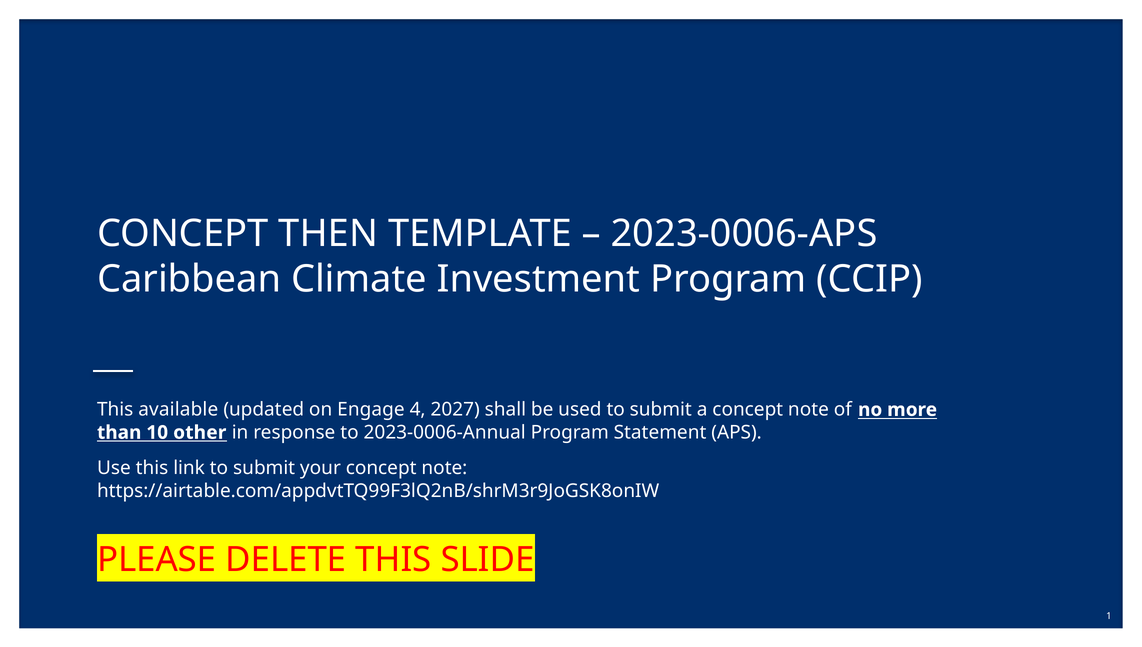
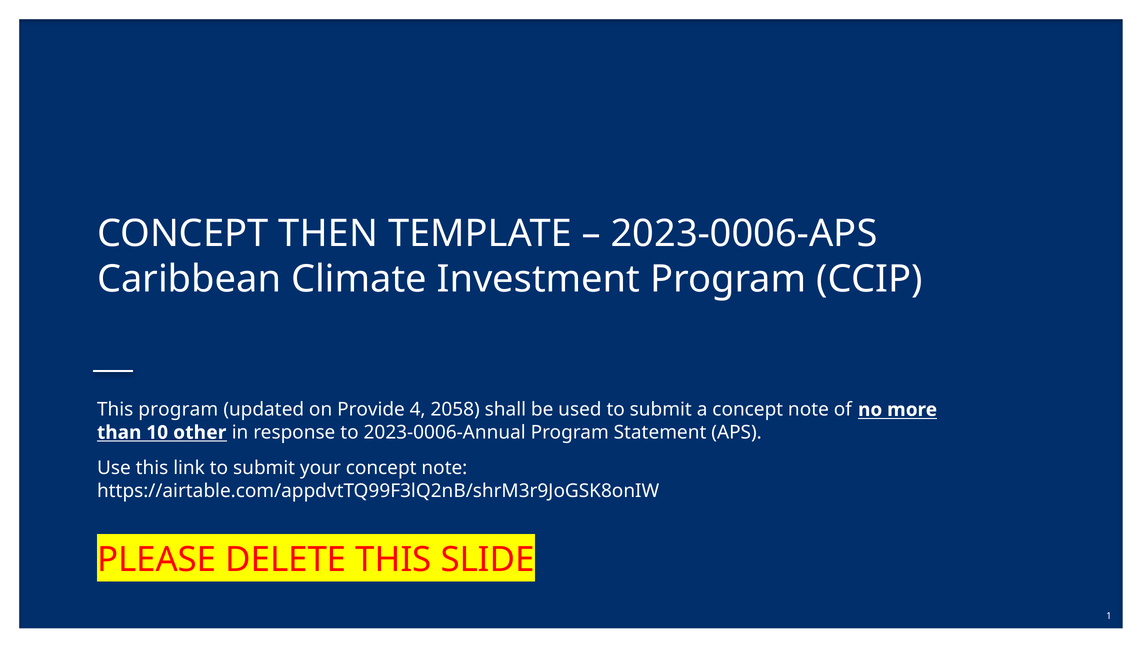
This available: available -> program
Engage: Engage -> Provide
2027: 2027 -> 2058
